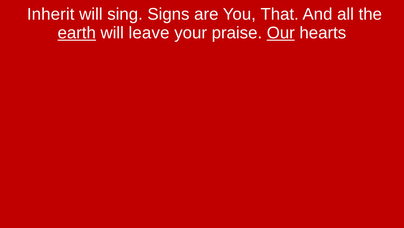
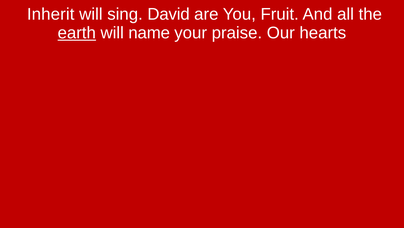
Signs: Signs -> David
That: That -> Fruit
leave: leave -> name
Our underline: present -> none
